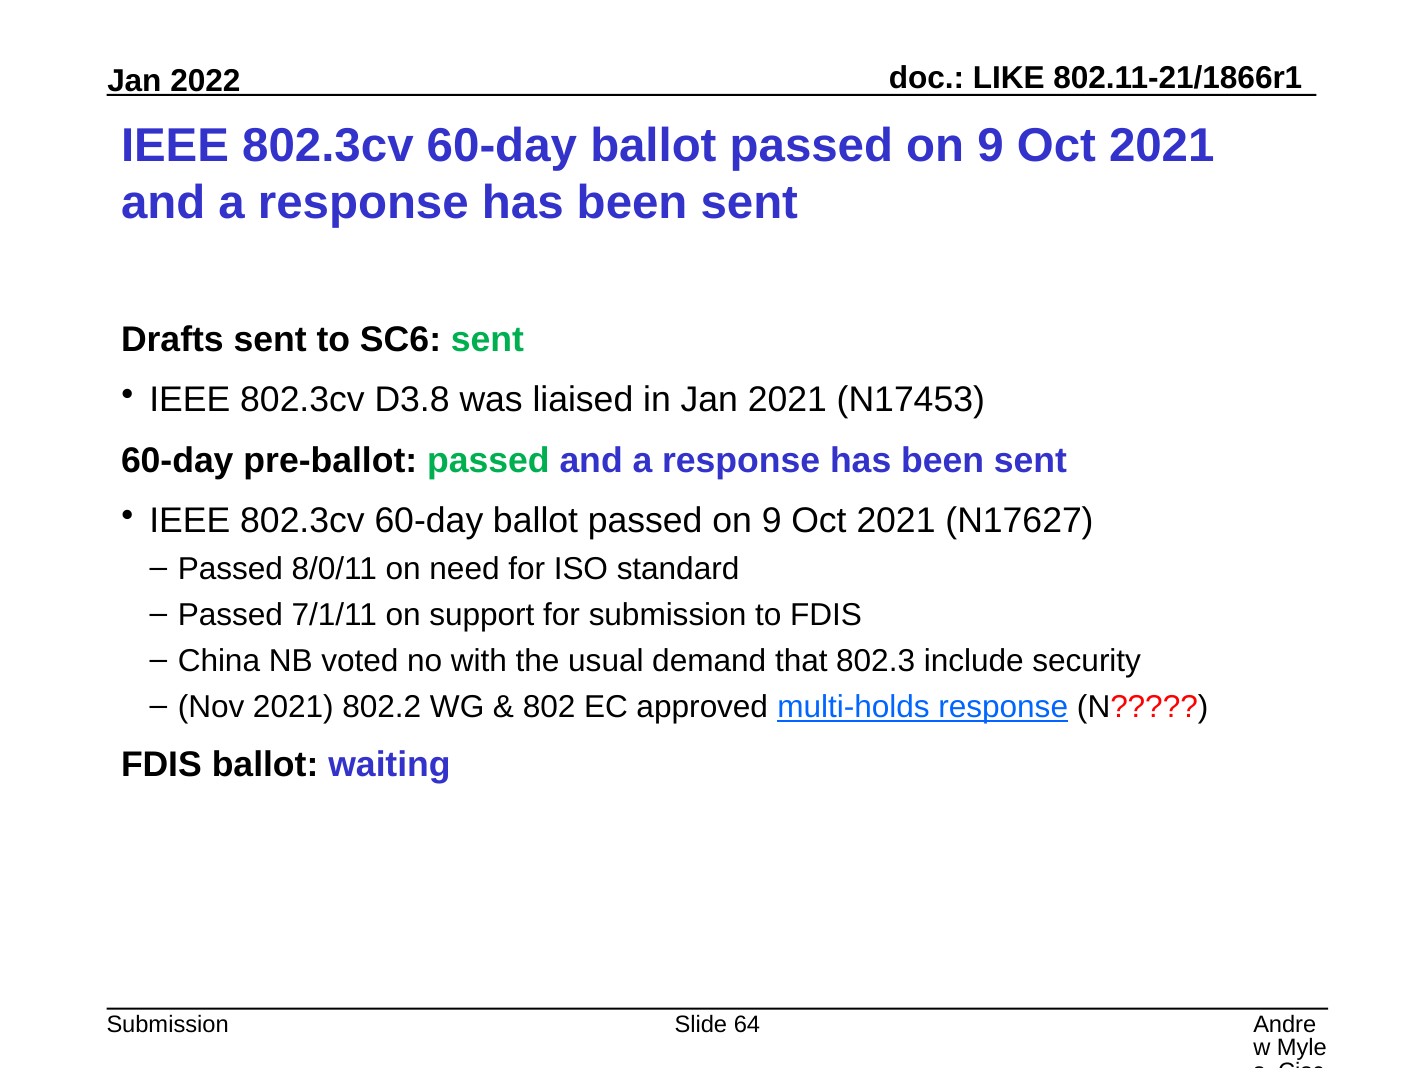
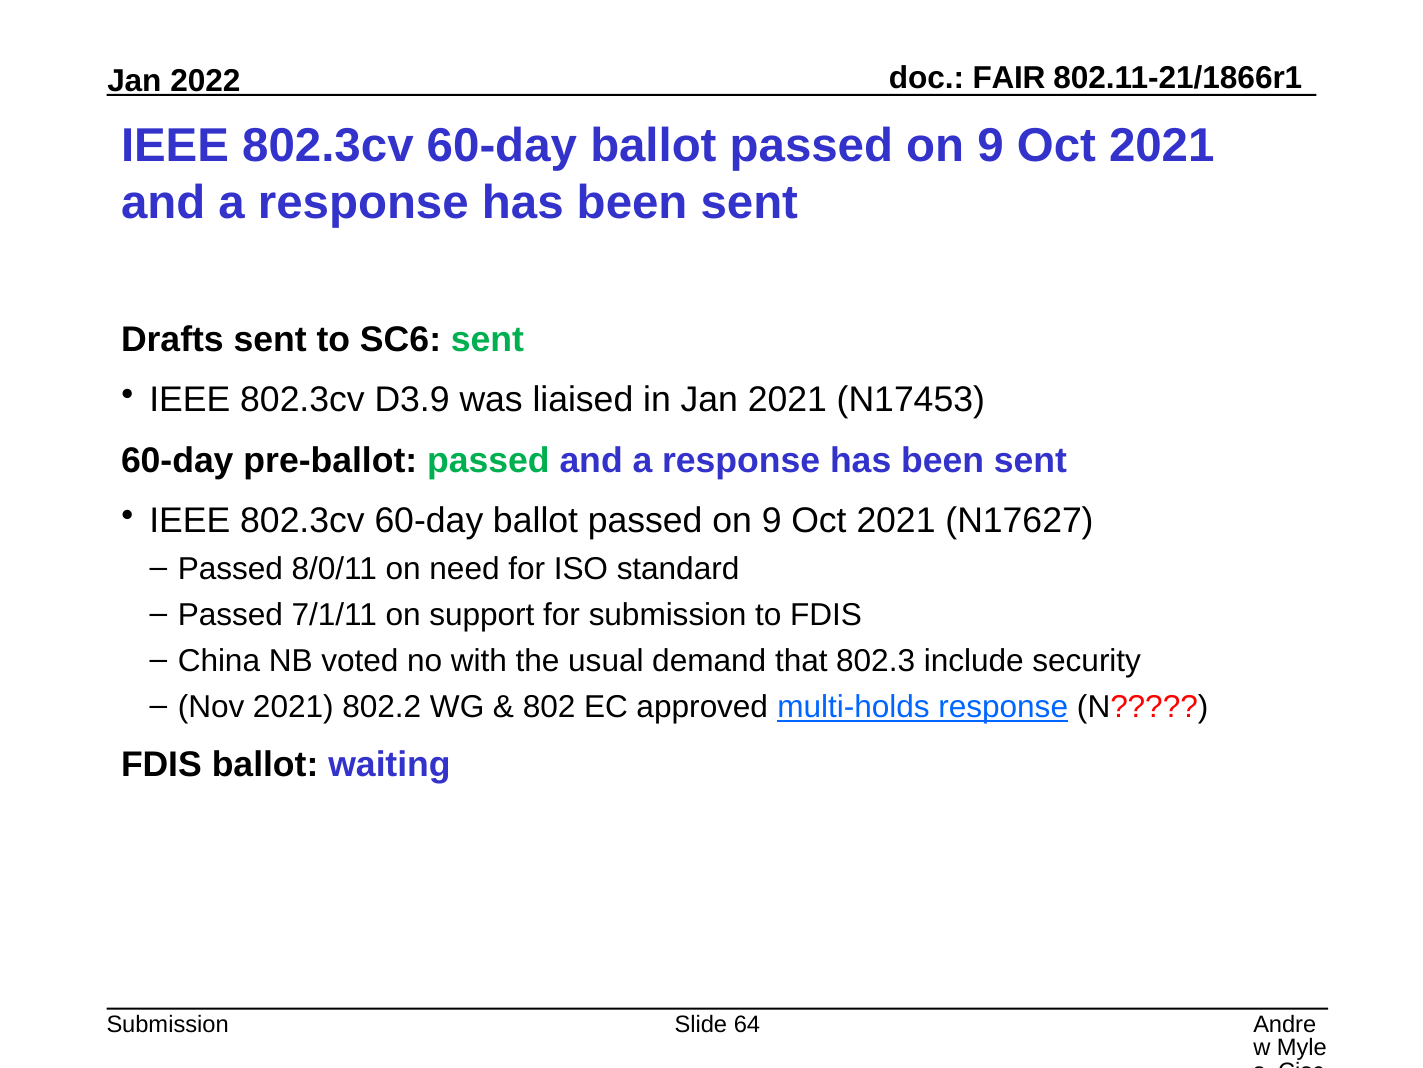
LIKE: LIKE -> FAIR
D3.8: D3.8 -> D3.9
